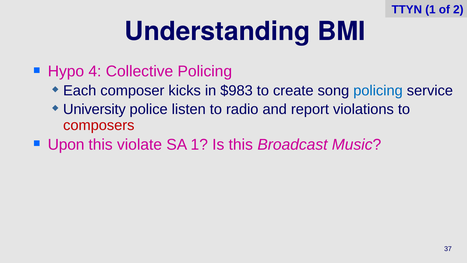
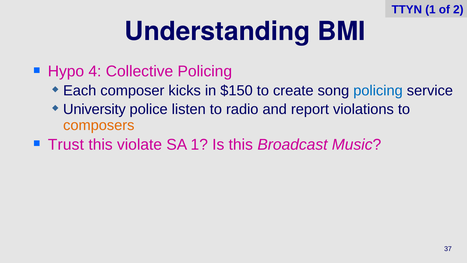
$983: $983 -> $150
composers colour: red -> orange
Upon: Upon -> Trust
